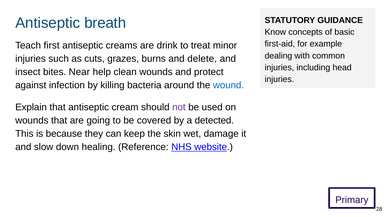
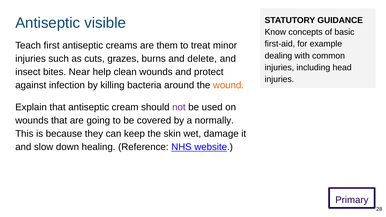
breath: breath -> visible
drink: drink -> them
wound colour: blue -> orange
detected: detected -> normally
